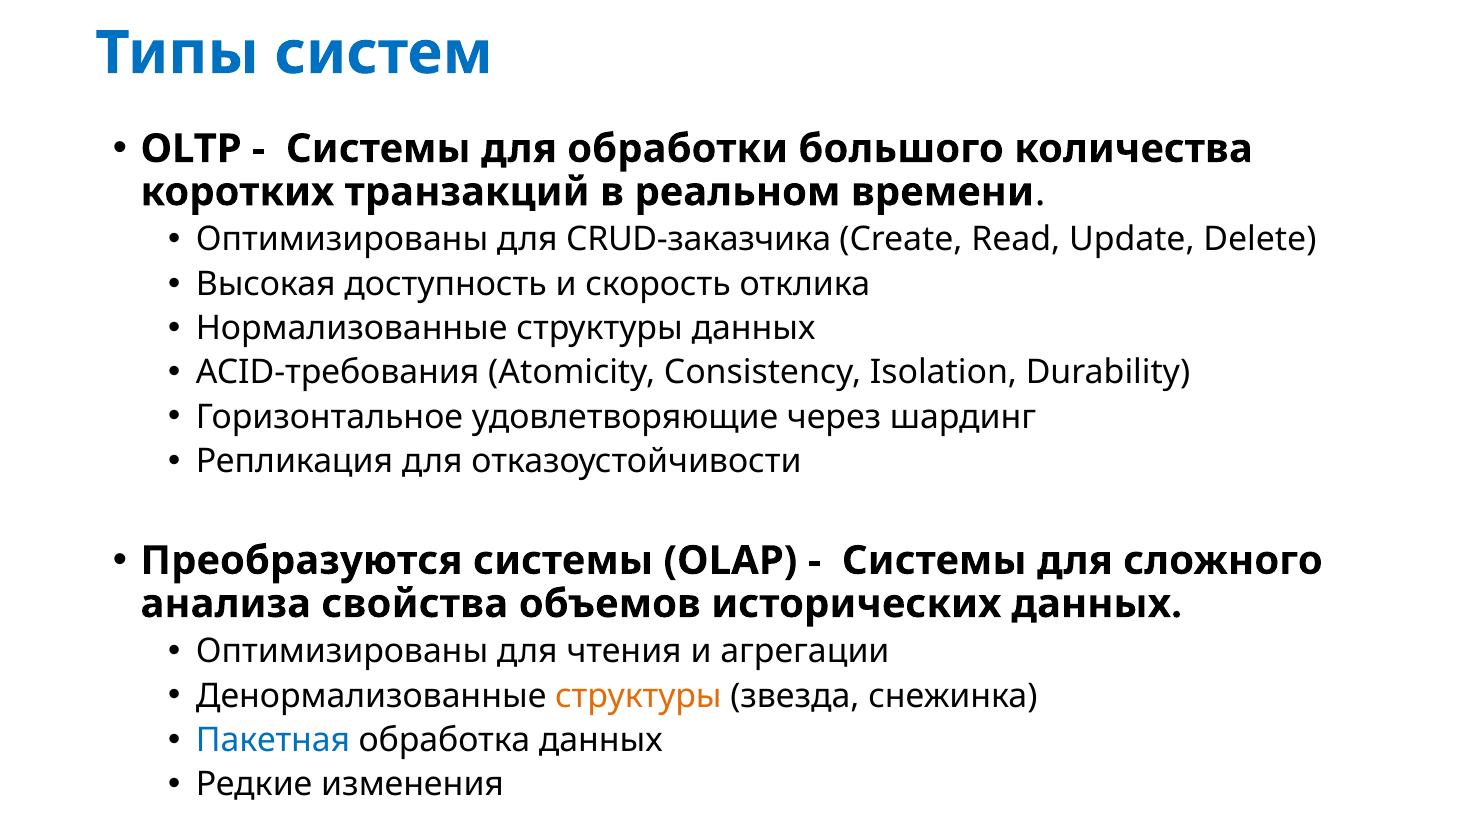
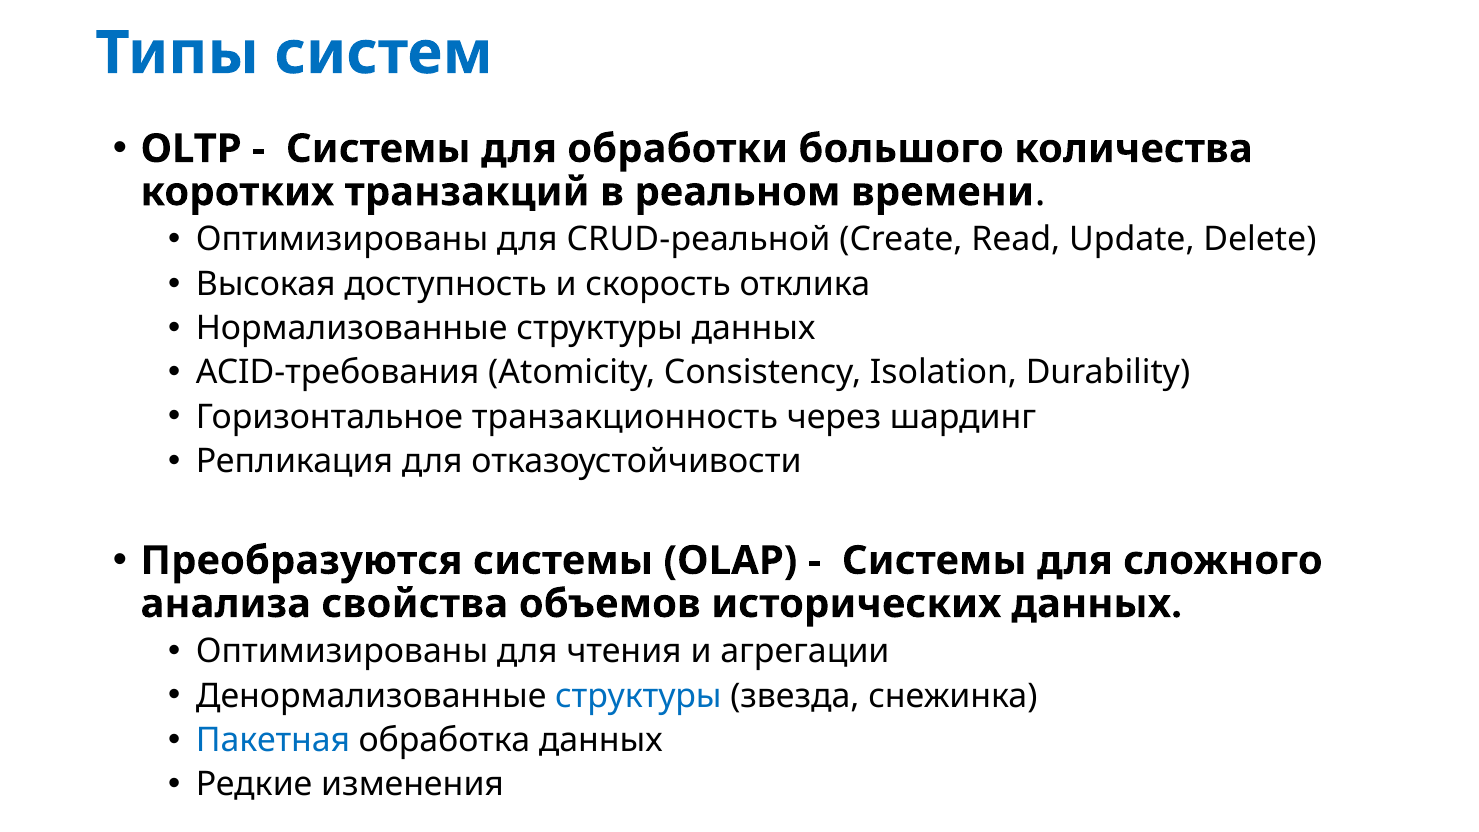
CRUD-заказчика: CRUD-заказчика -> CRUD-реальной
удовлетворяющие: удовлетворяющие -> транзакционность
структуры at (638, 696) colour: orange -> blue
